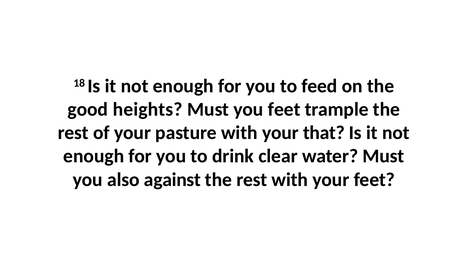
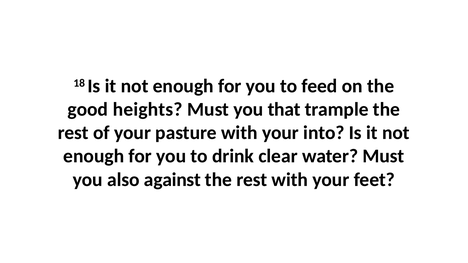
you feet: feet -> that
that: that -> into
